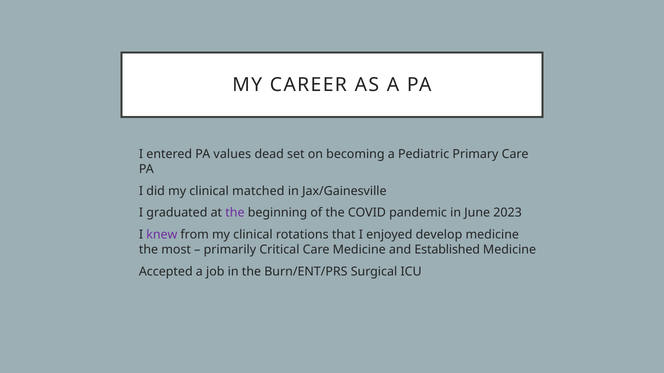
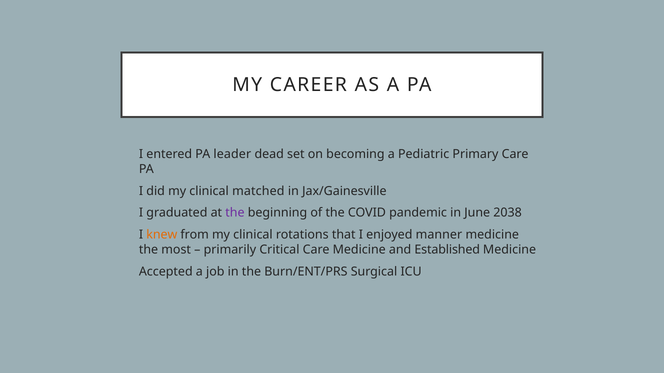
values: values -> leader
2023: 2023 -> 2038
knew colour: purple -> orange
develop: develop -> manner
